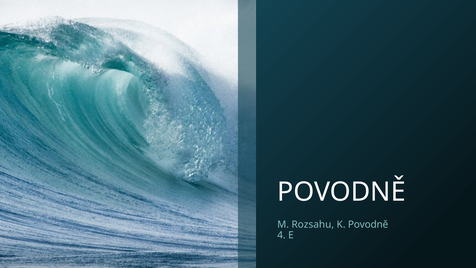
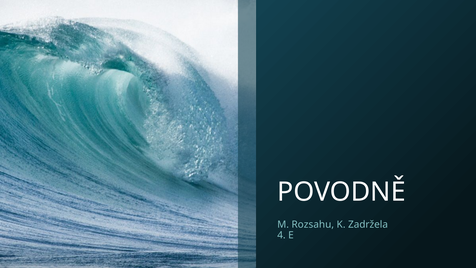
K Povodně: Povodně -> Zadržela
